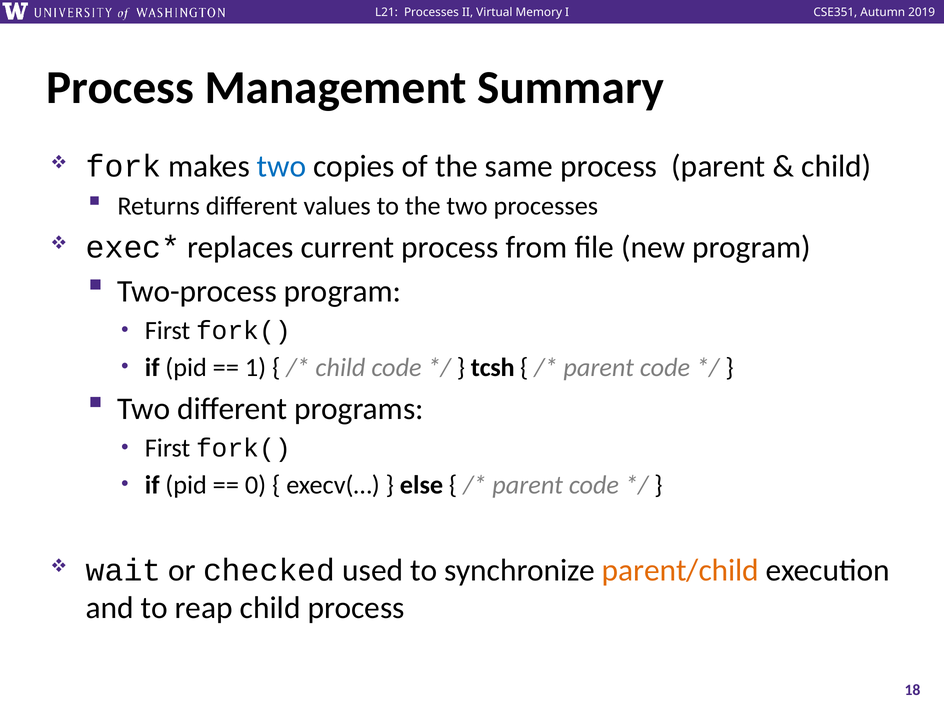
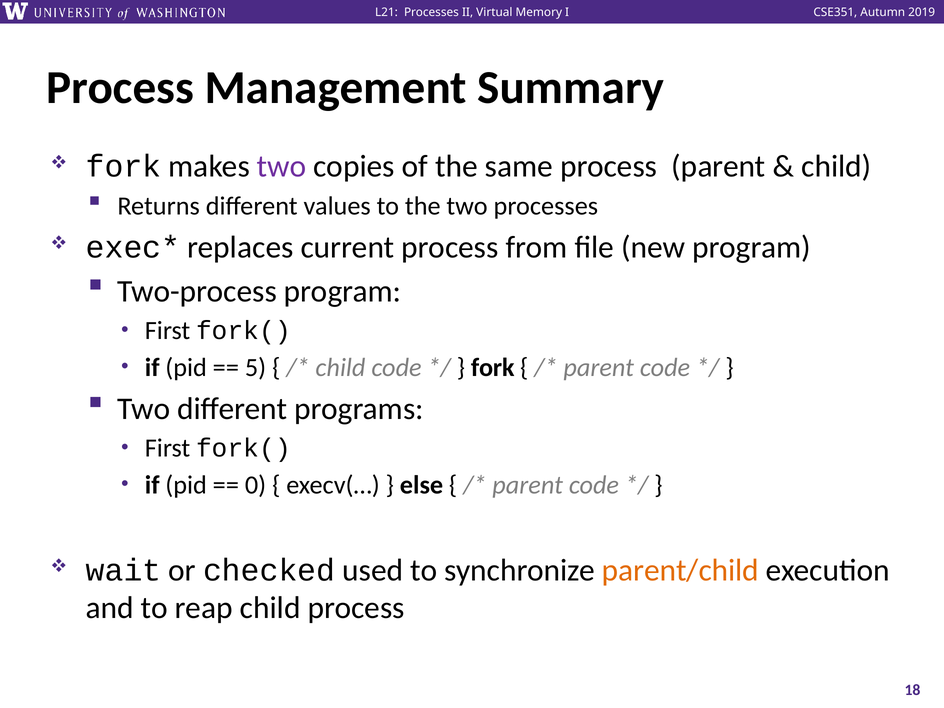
two at (282, 166) colour: blue -> purple
1: 1 -> 5
tcsh at (493, 367): tcsh -> fork
